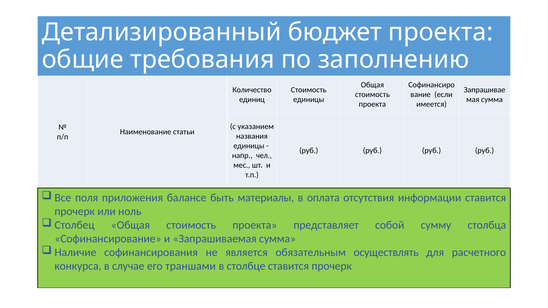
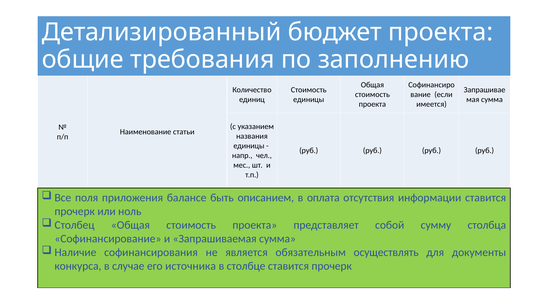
материалы: материалы -> описанием
расчетного: расчетного -> документы
траншами: траншами -> источника
